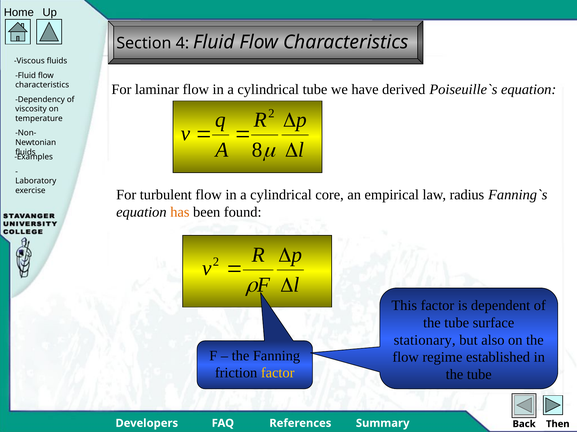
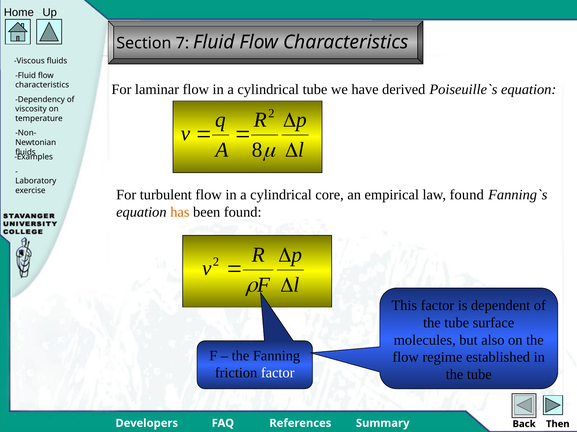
4: 4 -> 7
law radius: radius -> found
stationary: stationary -> molecules
factor at (278, 374) colour: yellow -> white
